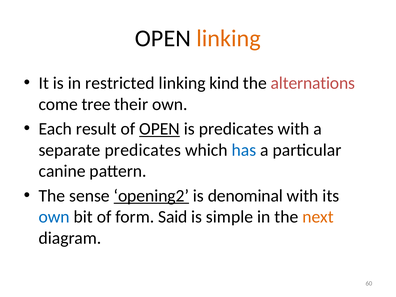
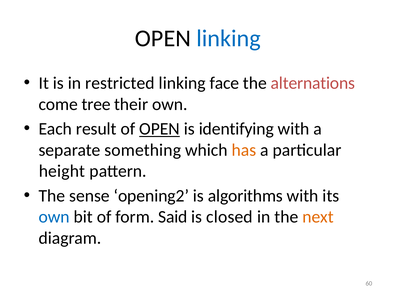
linking at (229, 38) colour: orange -> blue
kind: kind -> face
is predicates: predicates -> identifying
separate predicates: predicates -> something
has colour: blue -> orange
canine: canine -> height
opening2 underline: present -> none
denominal: denominal -> algorithms
simple: simple -> closed
